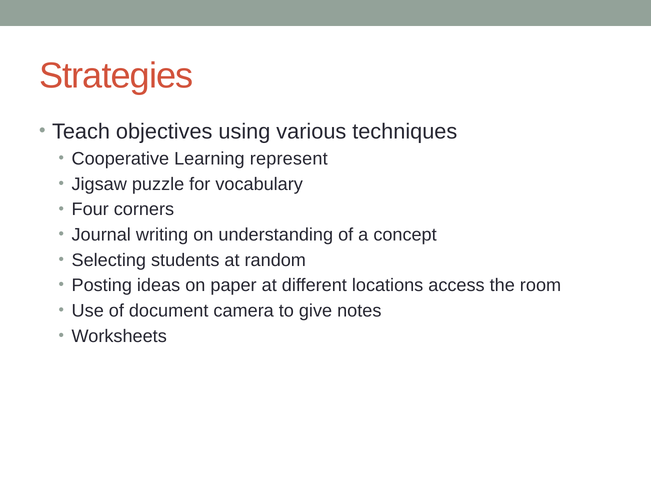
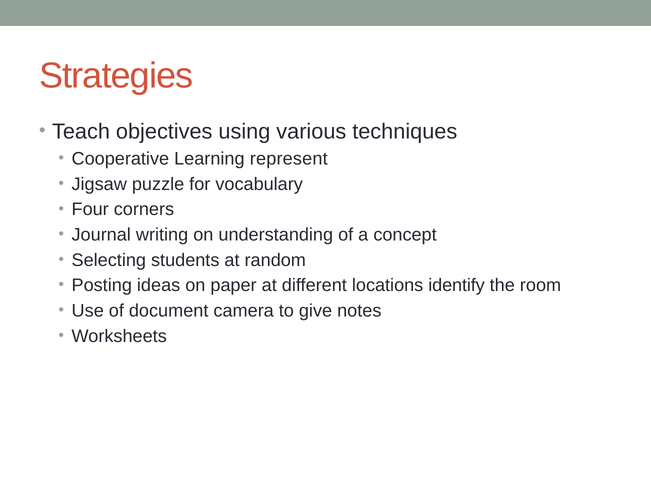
access: access -> identify
